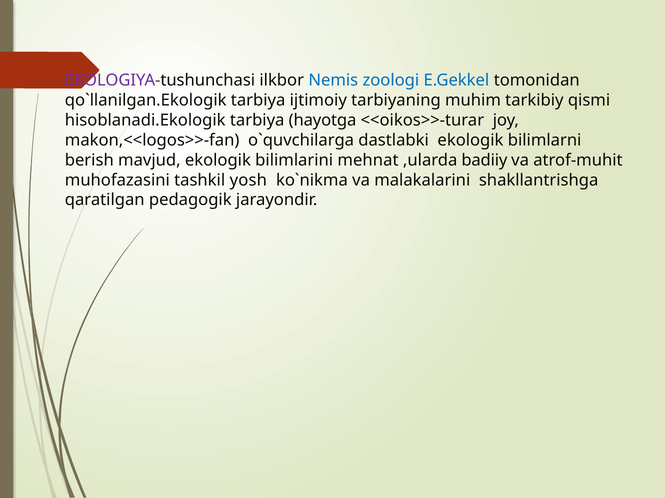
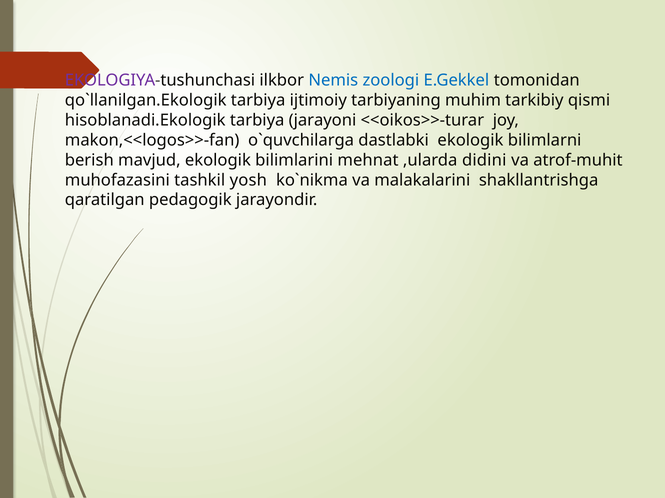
hayotga: hayotga -> jarayoni
badiiy: badiiy -> didini
